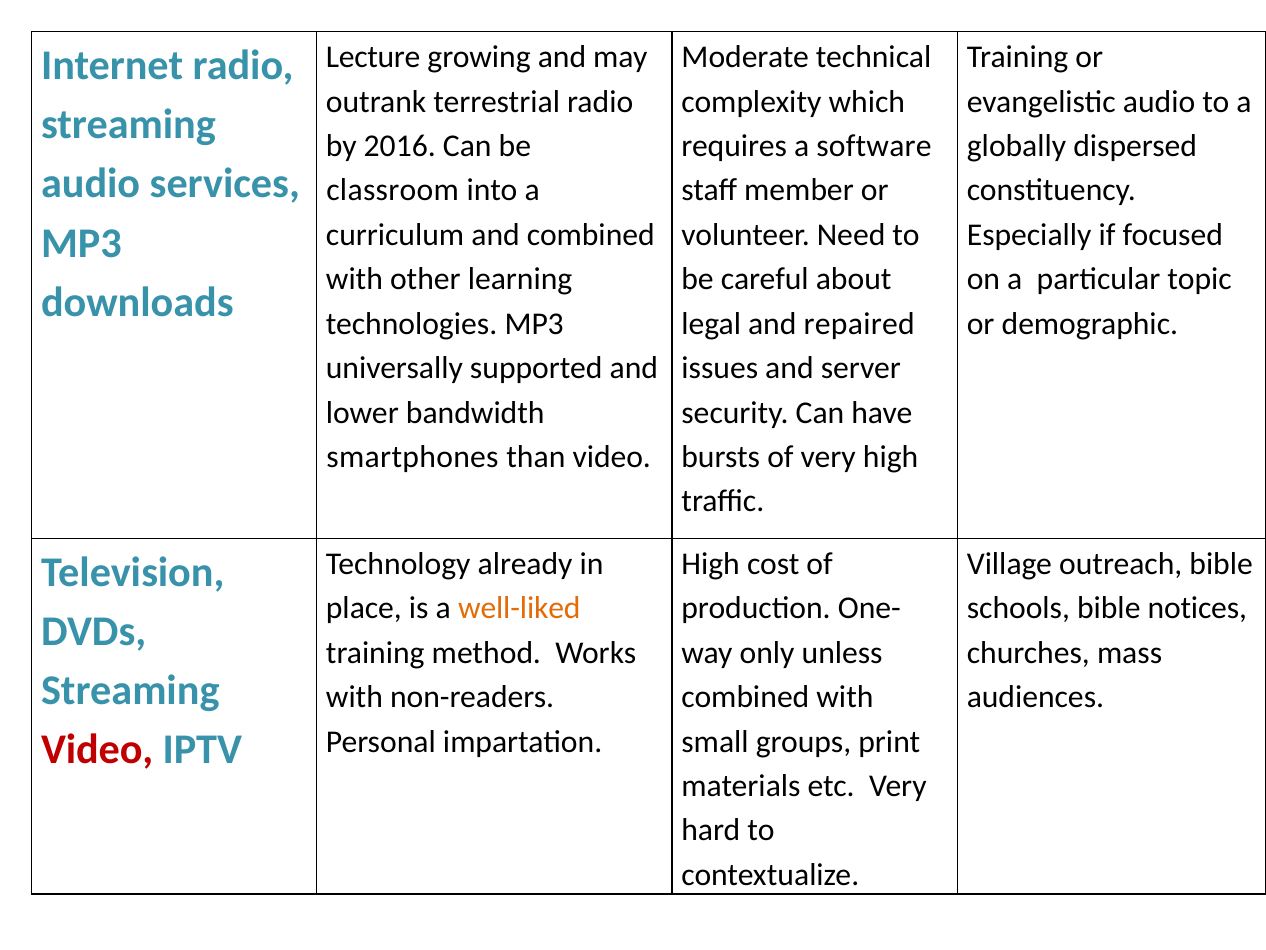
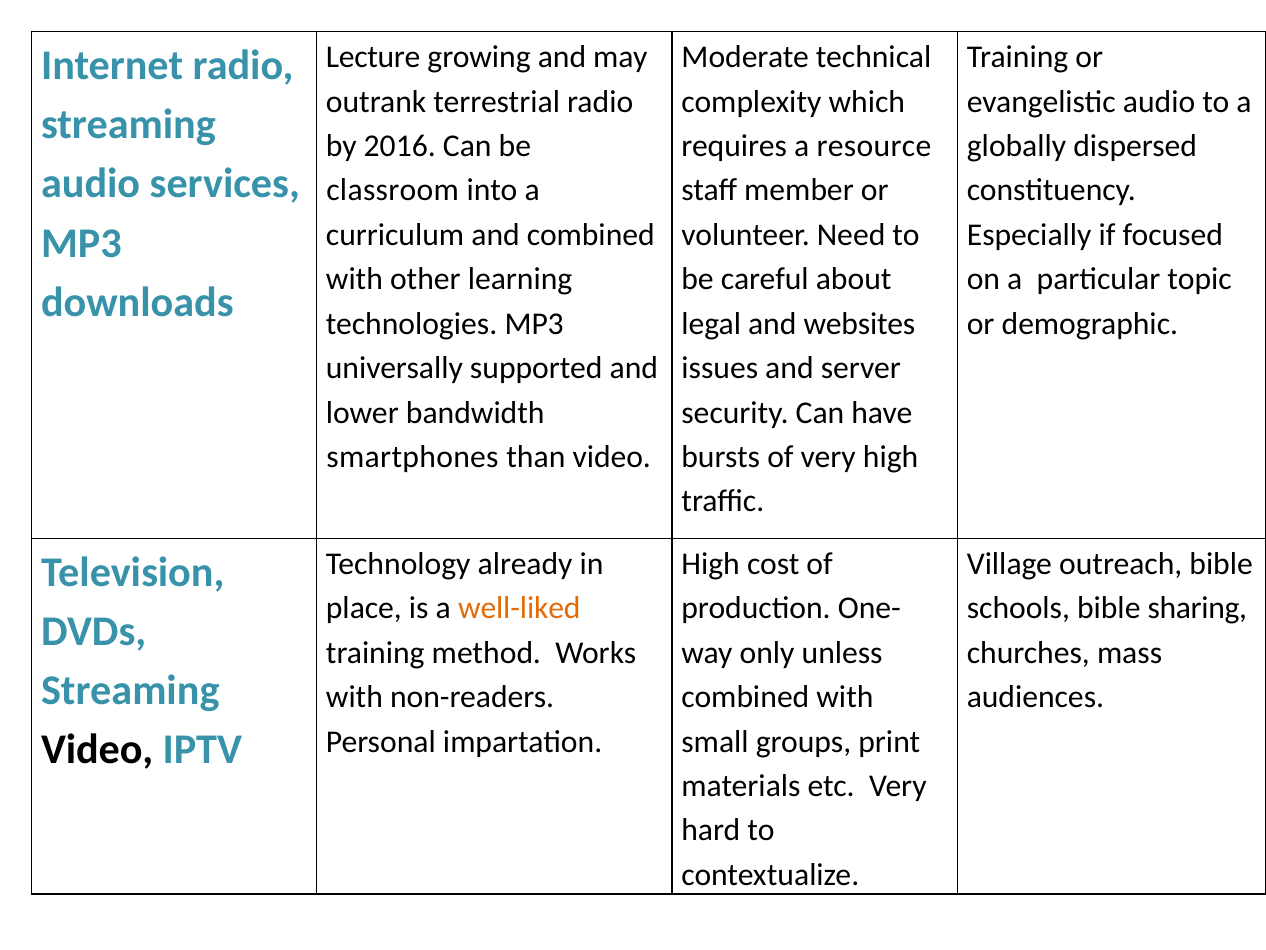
software: software -> resource
repaired: repaired -> websites
notices: notices -> sharing
Video at (97, 749) colour: red -> black
